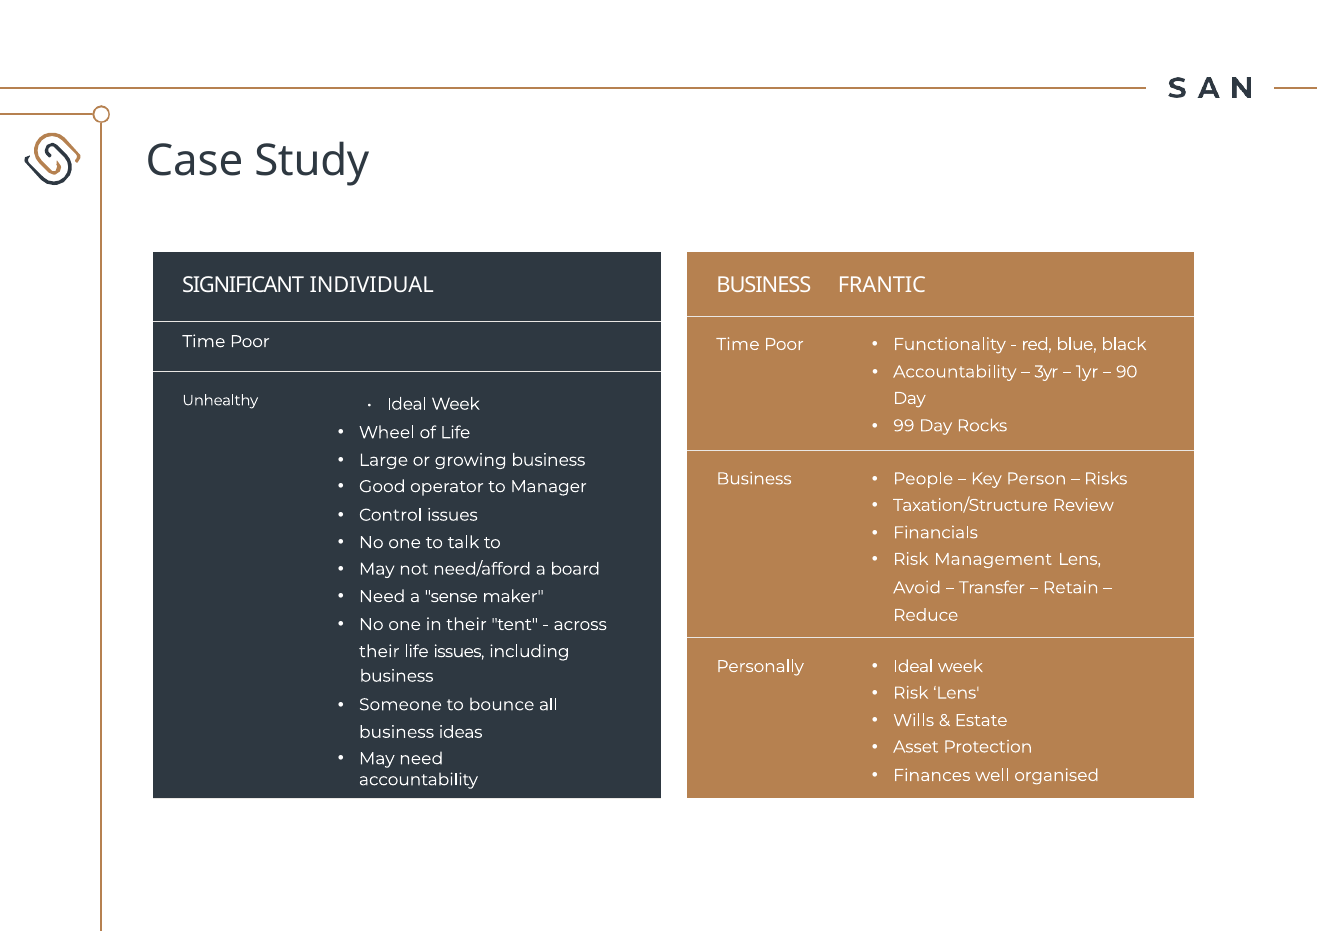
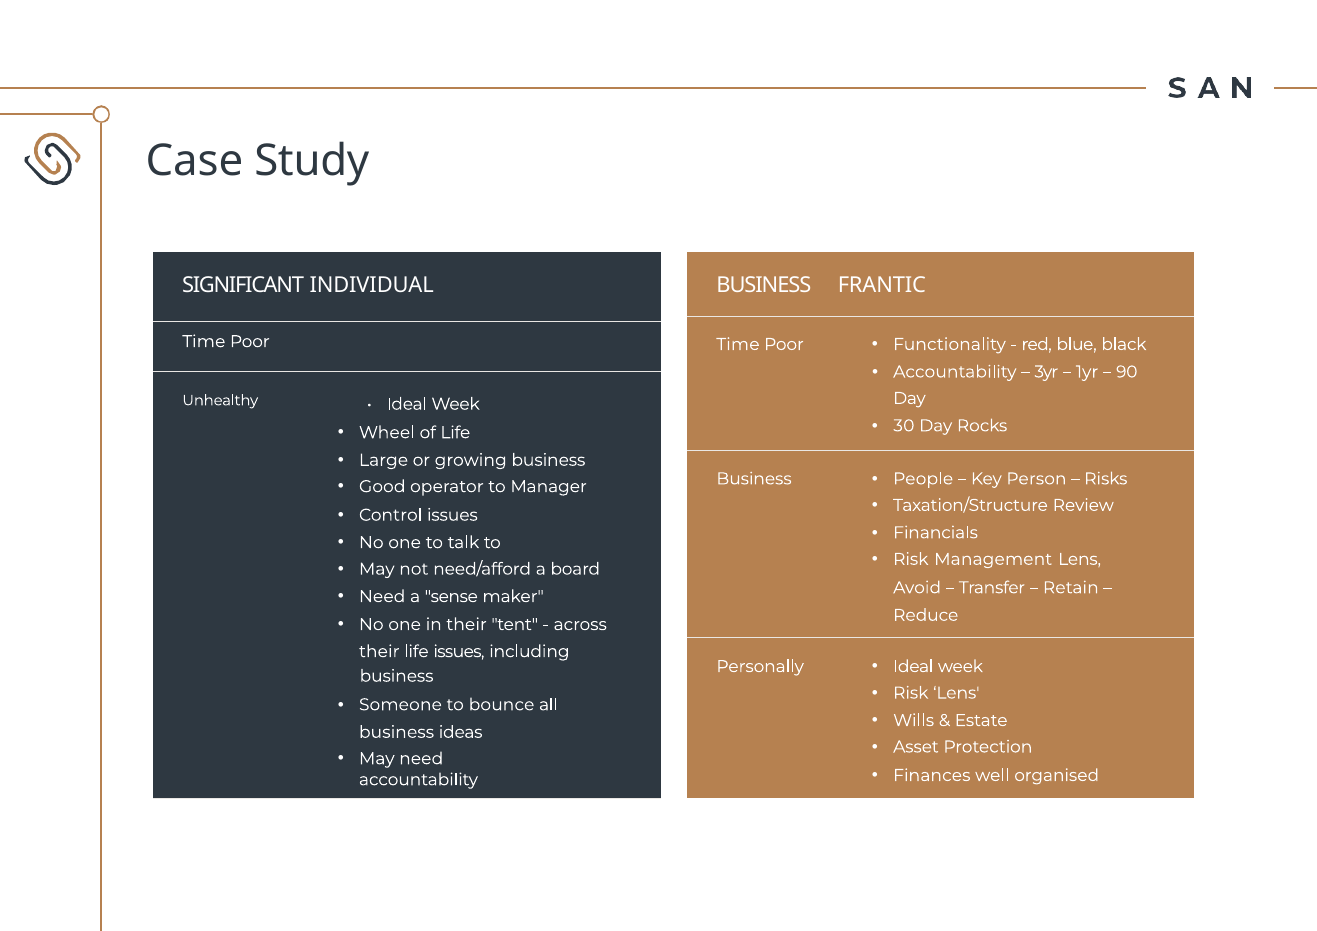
99: 99 -> 30
